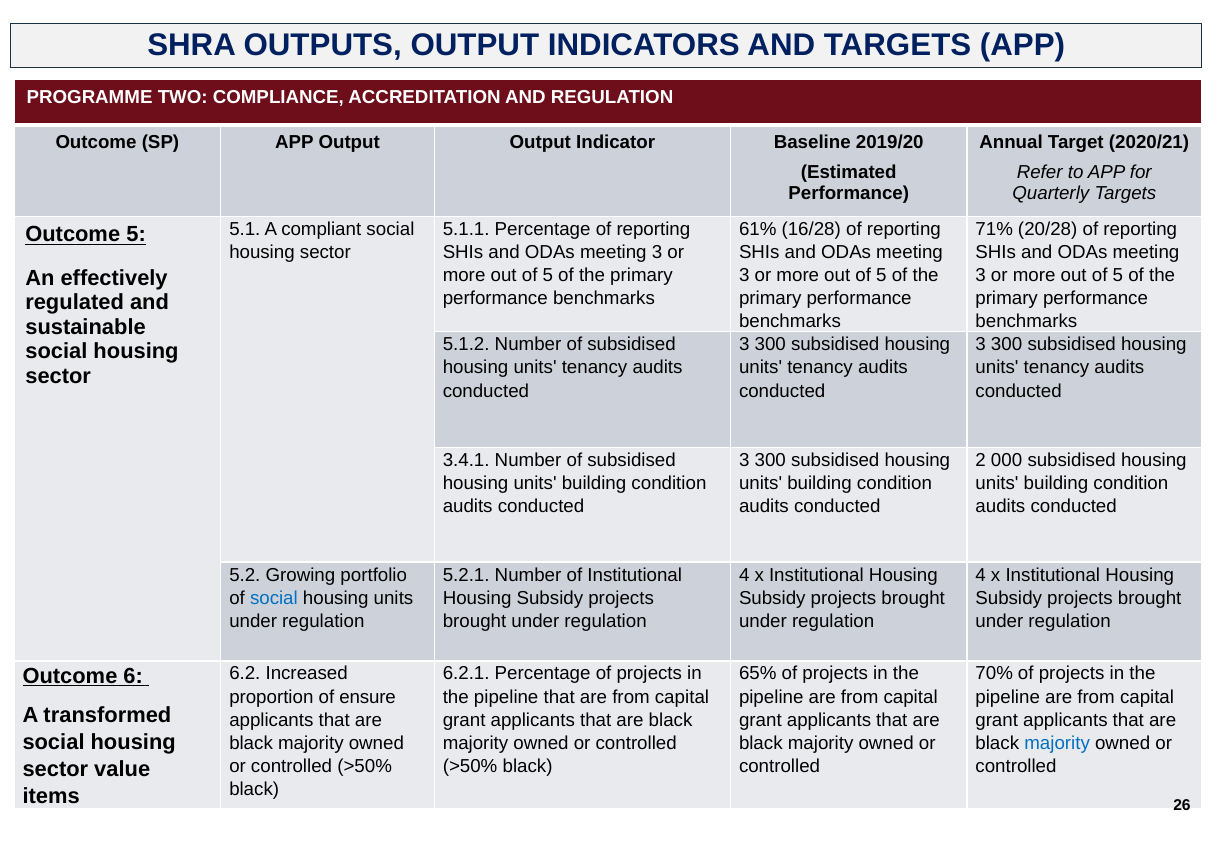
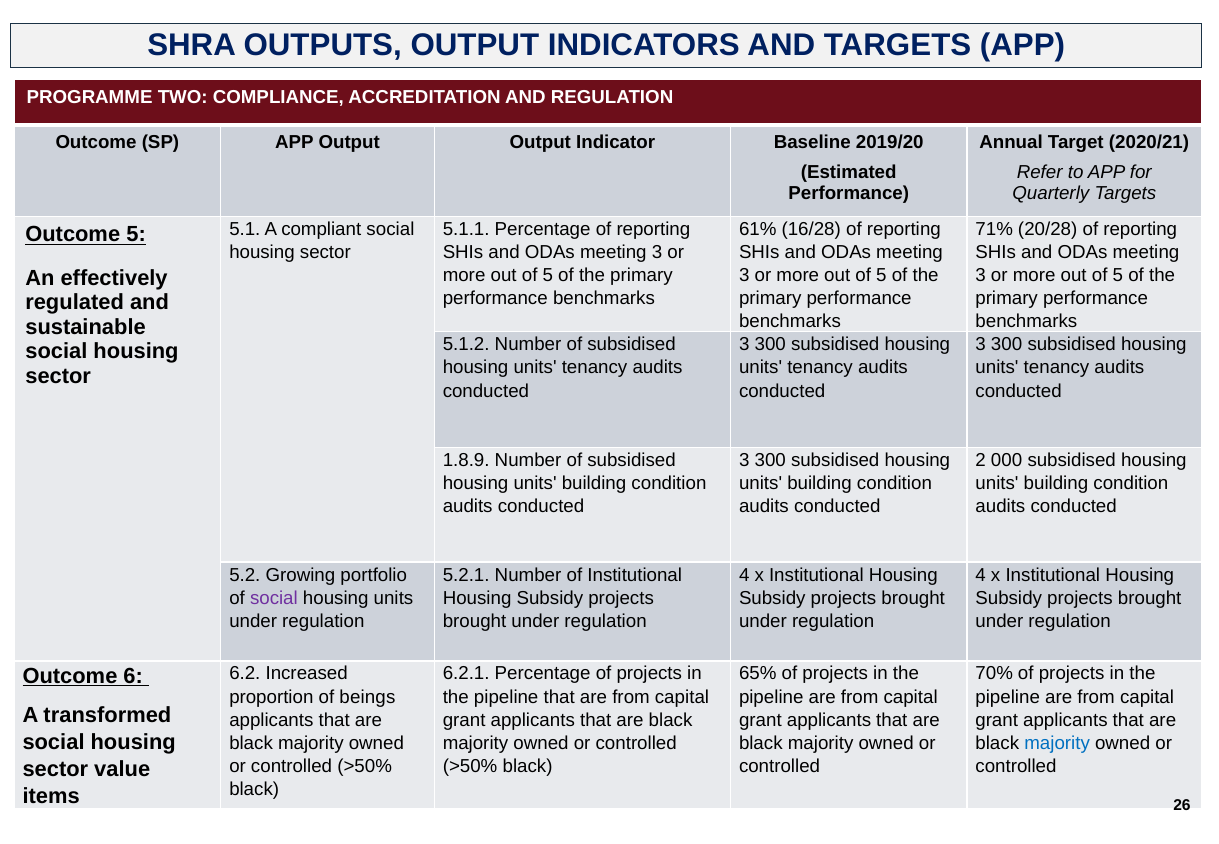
3.4.1: 3.4.1 -> 1.8.9
social at (274, 598) colour: blue -> purple
ensure: ensure -> beings
